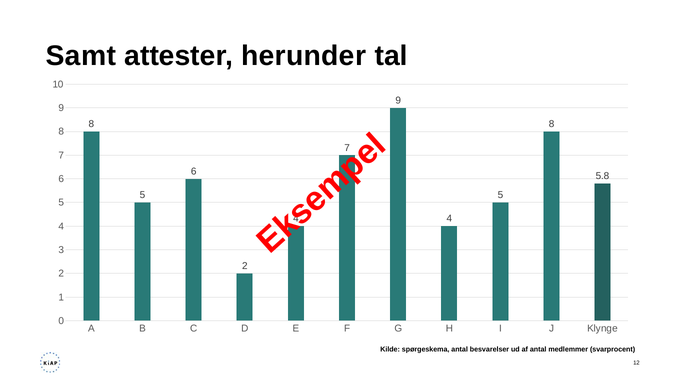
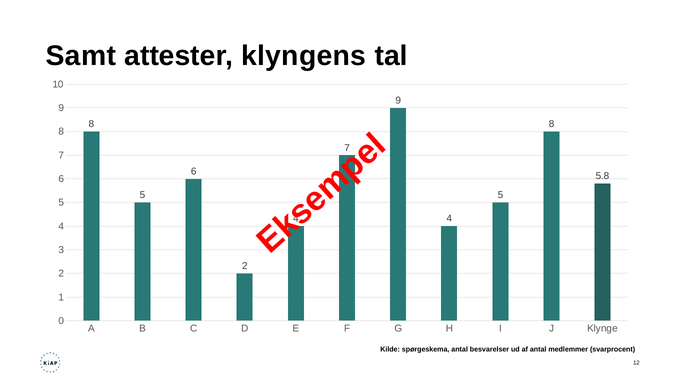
herunder: herunder -> klyngens
